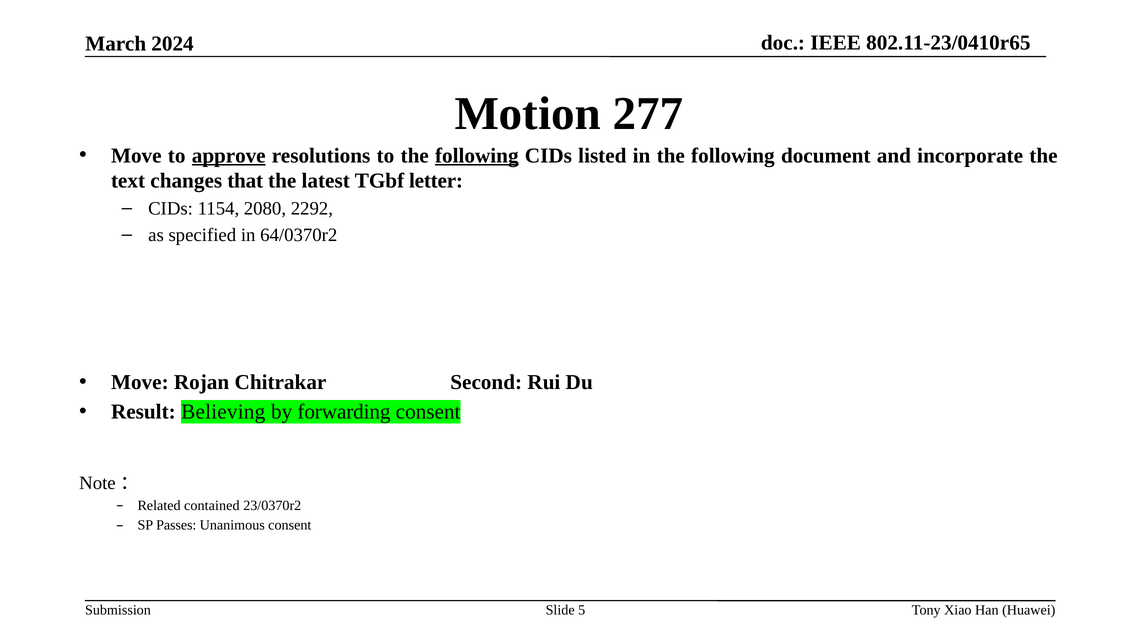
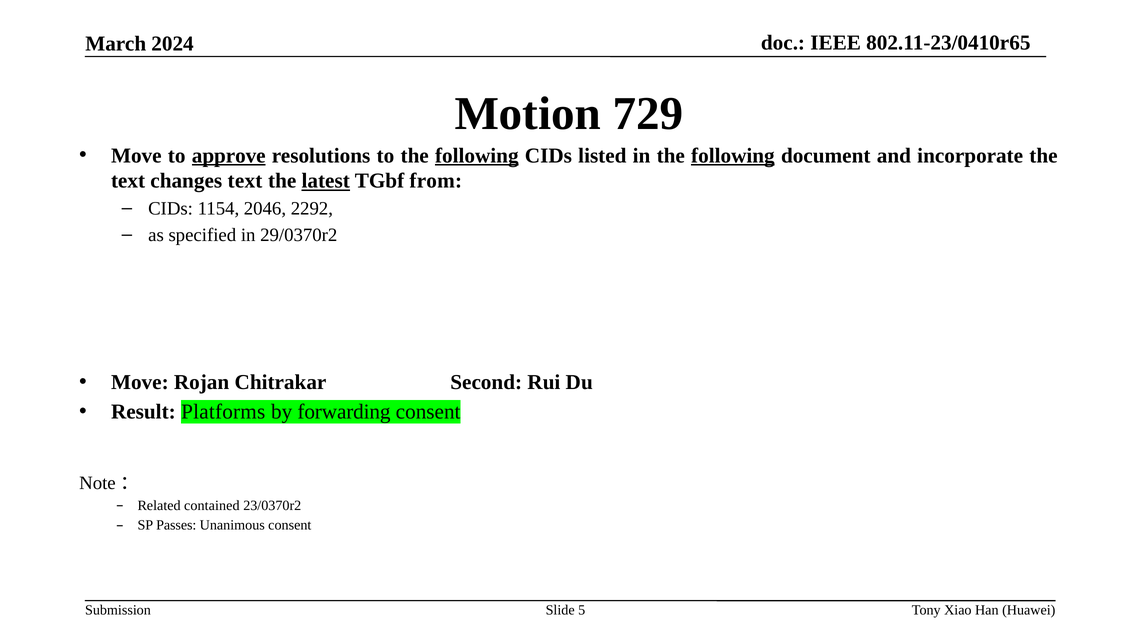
277: 277 -> 729
following at (733, 156) underline: none -> present
changes that: that -> text
latest underline: none -> present
letter: letter -> from
2080: 2080 -> 2046
64/0370r2: 64/0370r2 -> 29/0370r2
Believing: Believing -> Platforms
